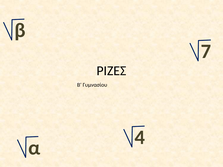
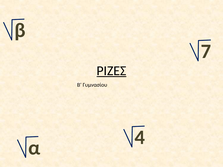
ΡΙΖΕΣ underline: none -> present
